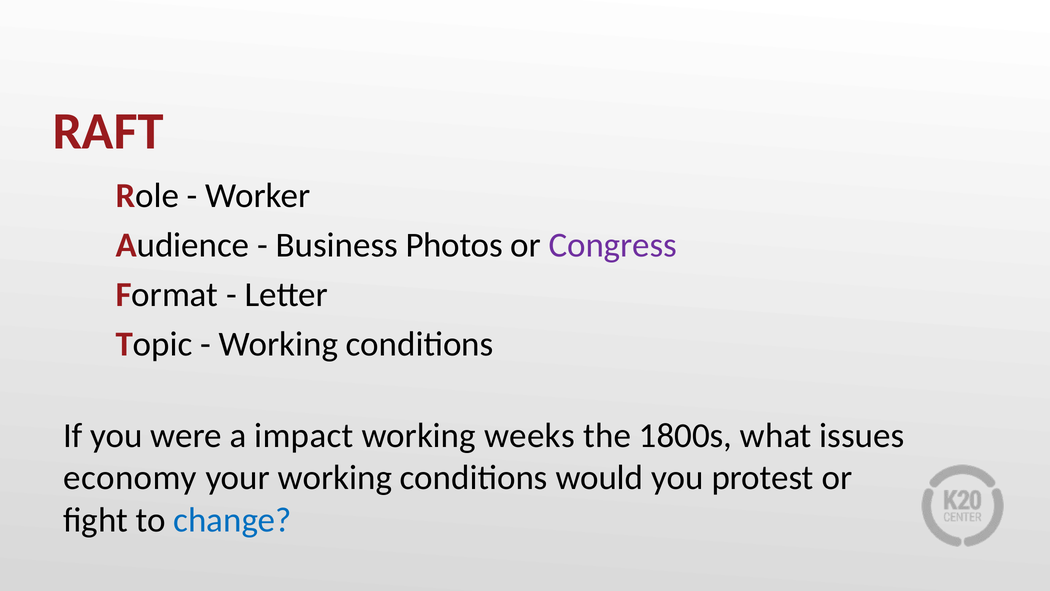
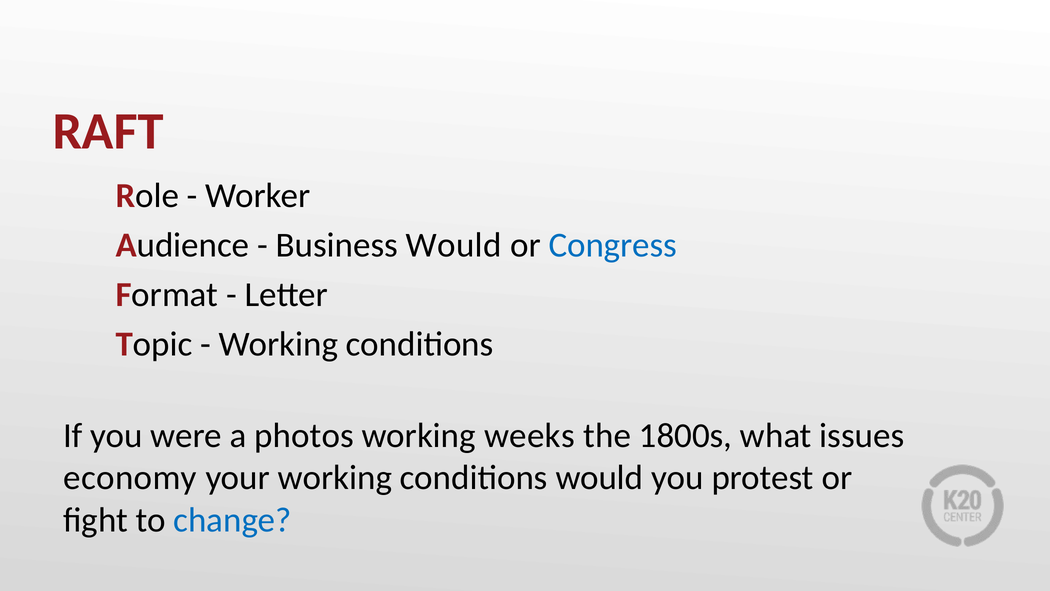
Business Photos: Photos -> Would
Congress colour: purple -> blue
impact: impact -> photos
